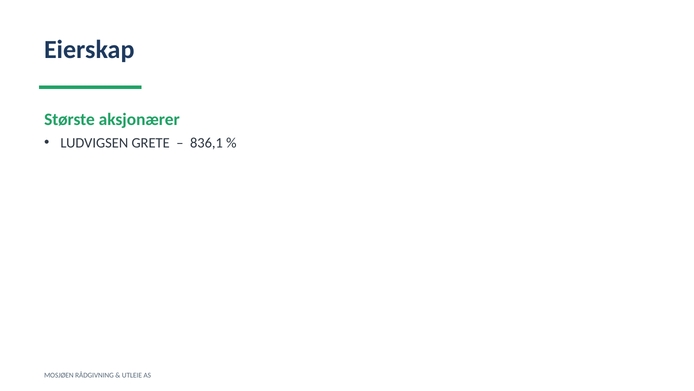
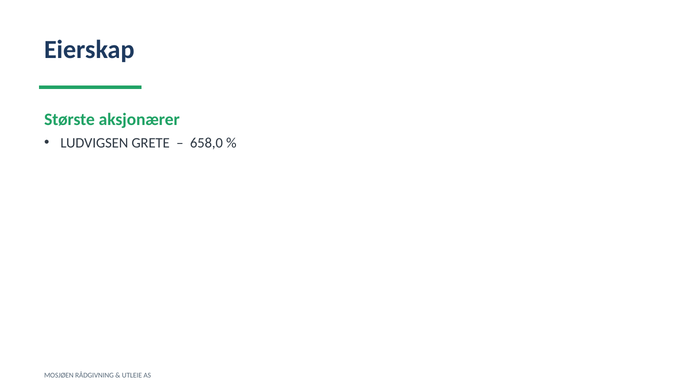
836,1: 836,1 -> 658,0
